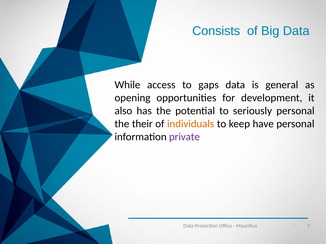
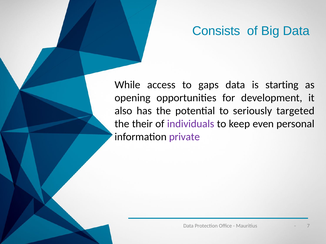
general: general -> starting
seriously personal: personal -> targeted
individuals colour: orange -> purple
have: have -> even
